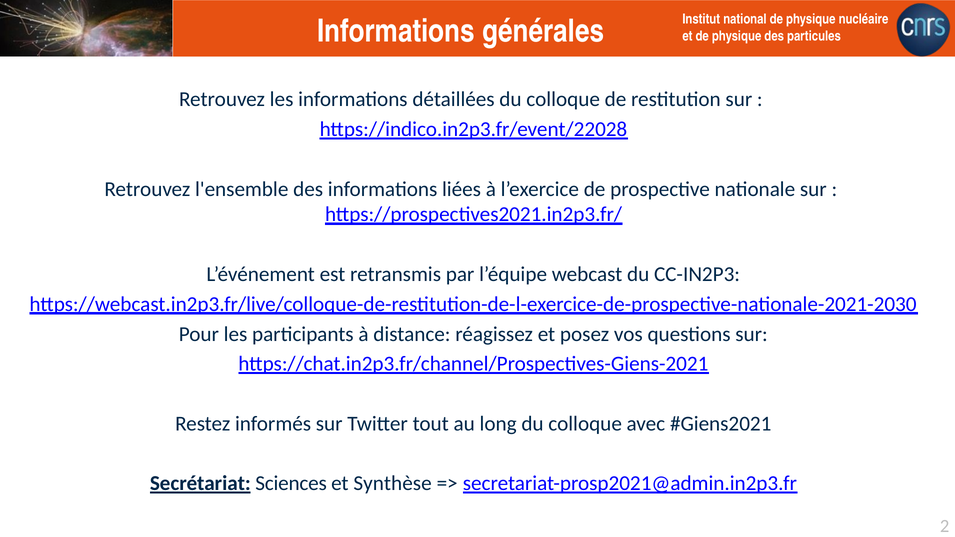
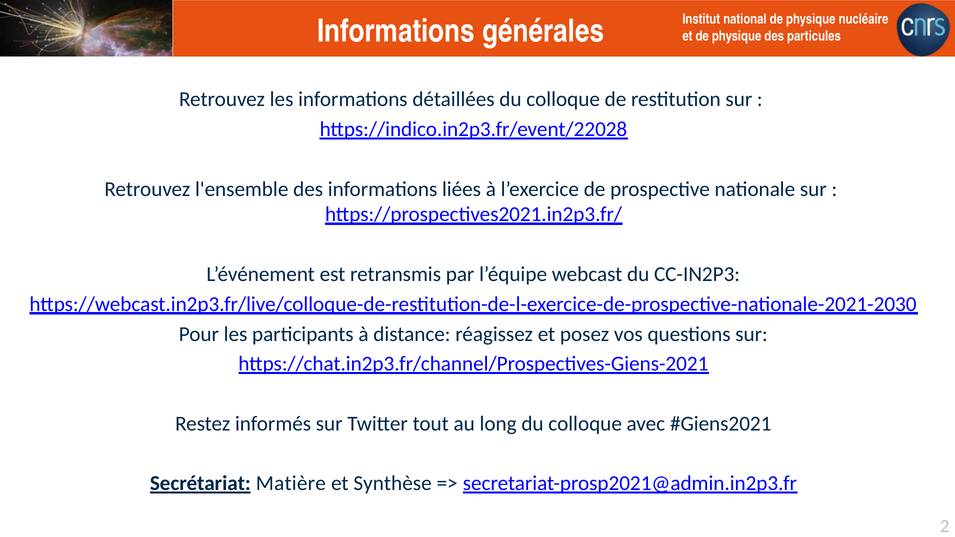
Sciences: Sciences -> Matière
